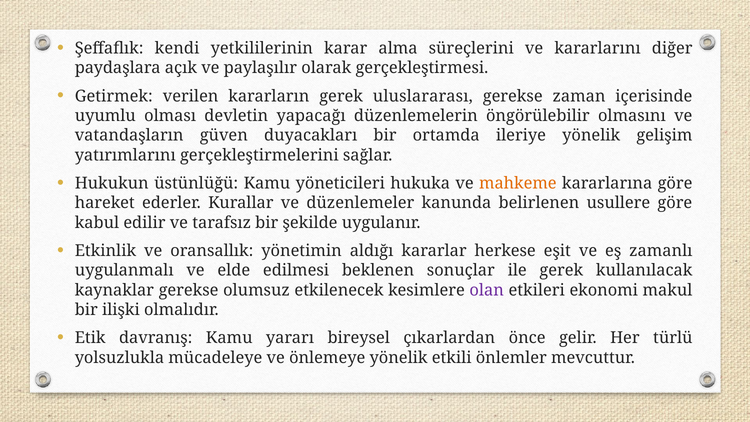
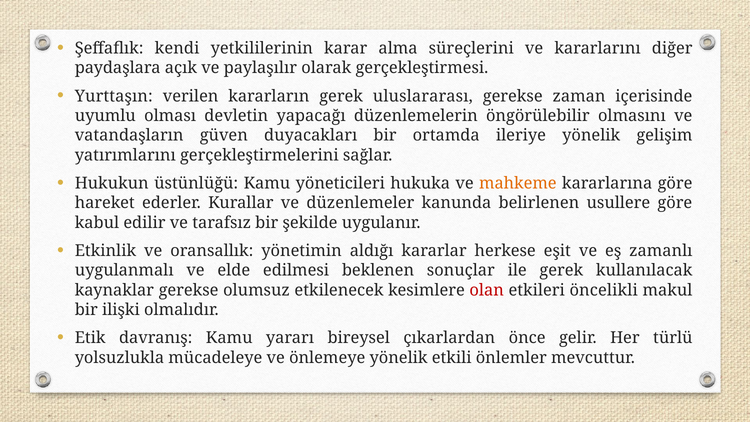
Getirmek: Getirmek -> Yurttaşın
olan colour: purple -> red
ekonomi: ekonomi -> öncelikli
